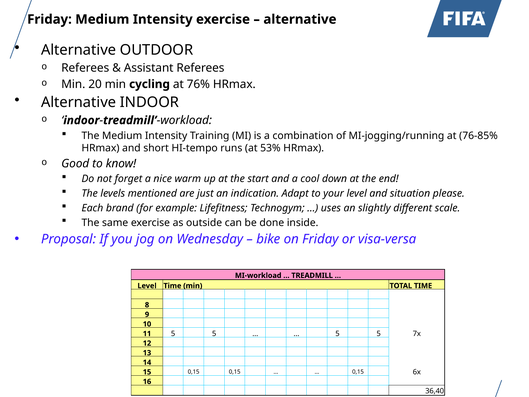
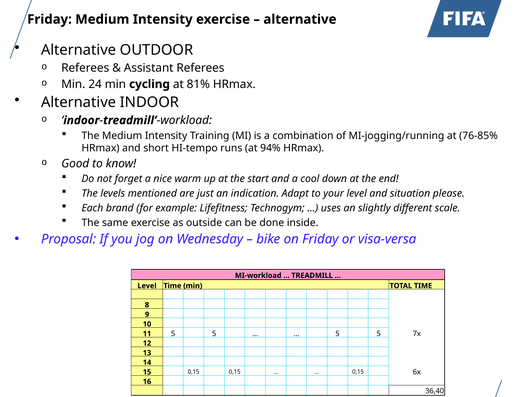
20: 20 -> 24
76%: 76% -> 81%
53%: 53% -> 94%
